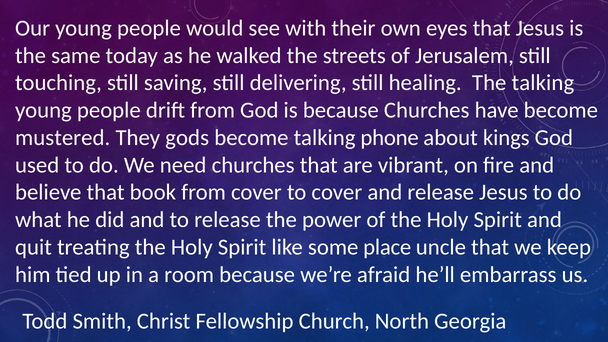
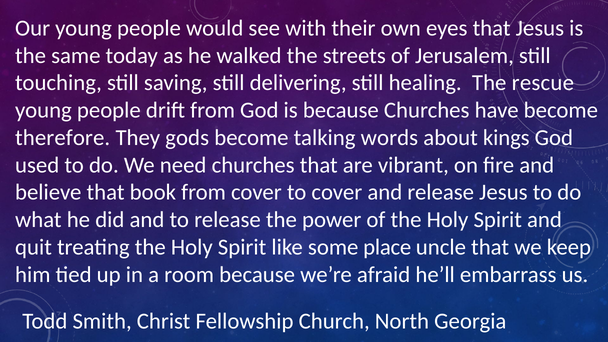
The talking: talking -> rescue
mustered: mustered -> therefore
phone: phone -> words
